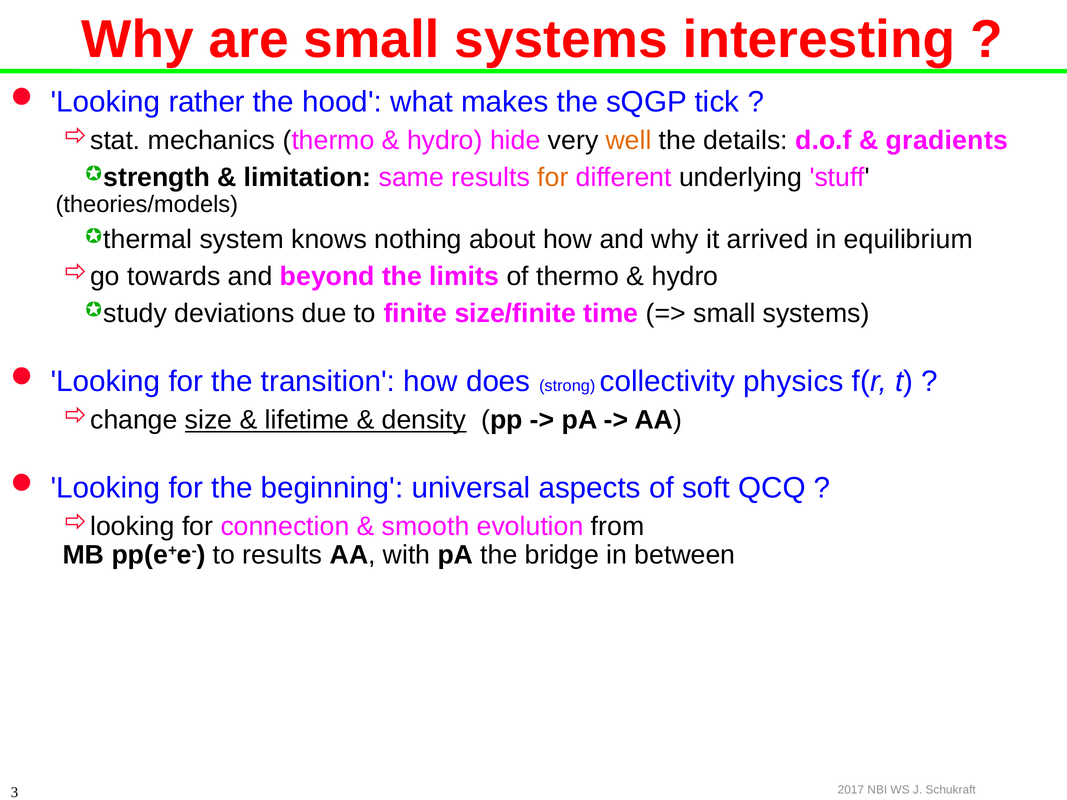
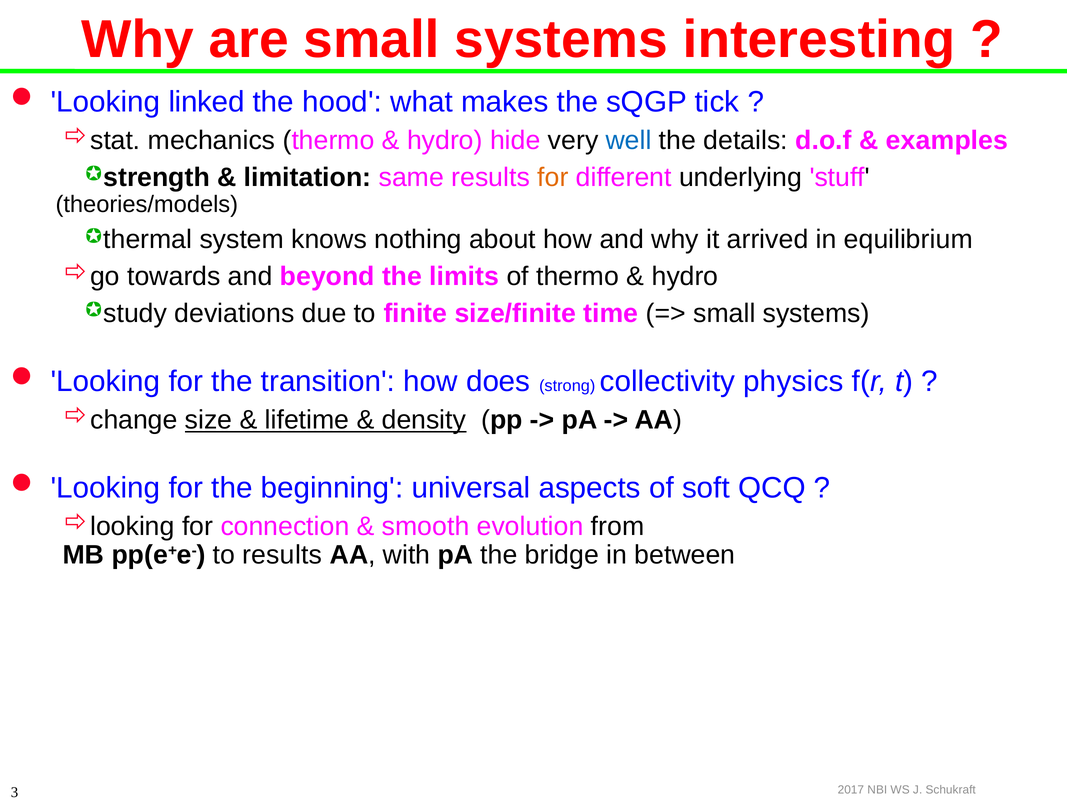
rather: rather -> linked
well colour: orange -> blue
gradients: gradients -> examples
